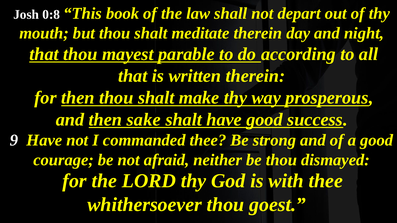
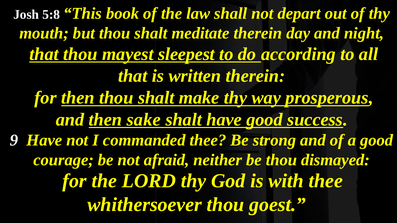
0:8: 0:8 -> 5:8
parable: parable -> sleepest
